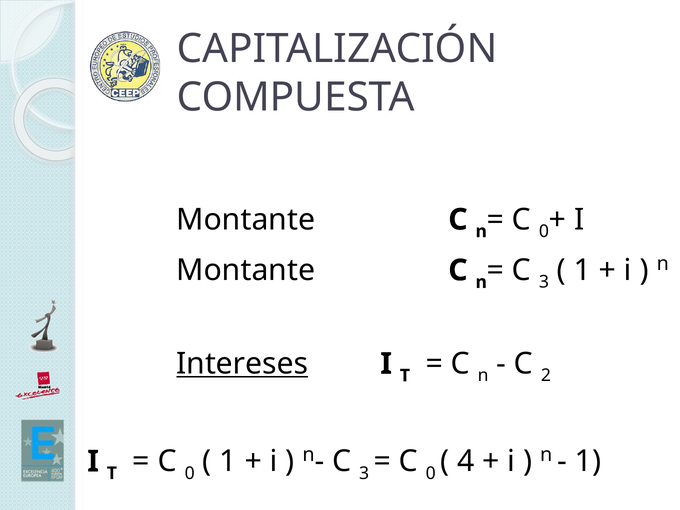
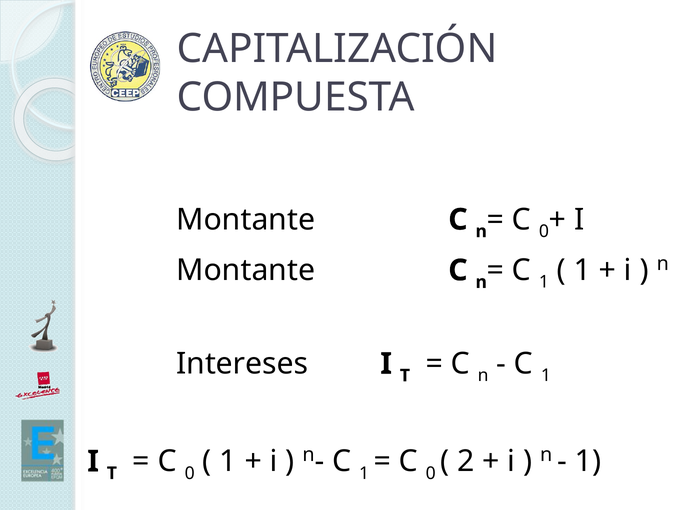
3 at (544, 282): 3 -> 1
Intereses underline: present -> none
2 at (546, 376): 2 -> 1
3 at (364, 473): 3 -> 1
4: 4 -> 2
